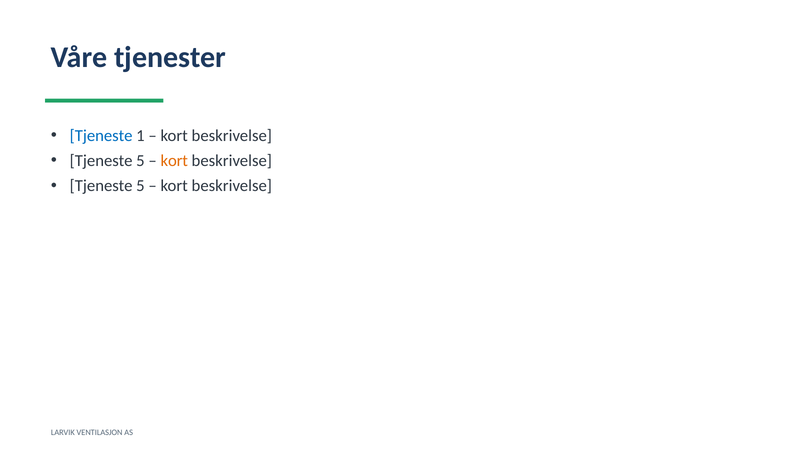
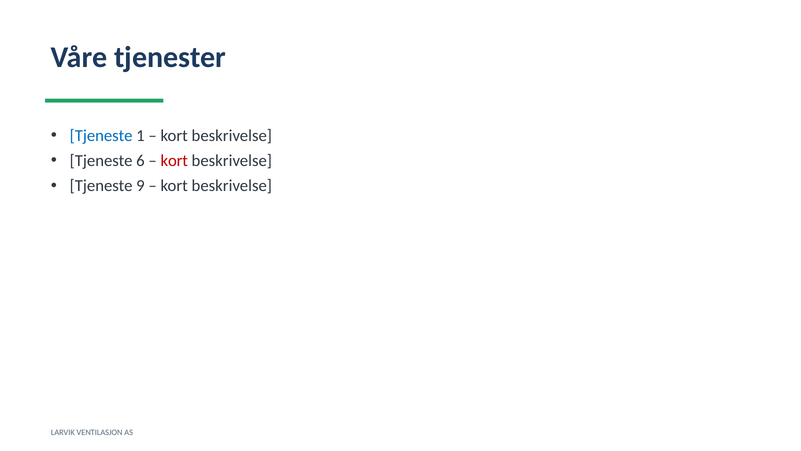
5 at (140, 161): 5 -> 6
kort at (174, 161) colour: orange -> red
5 at (140, 186): 5 -> 9
